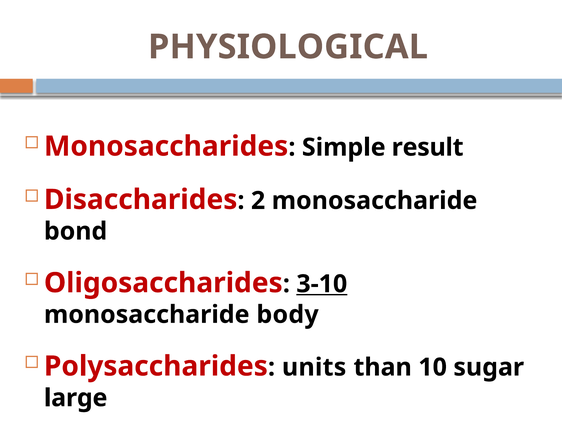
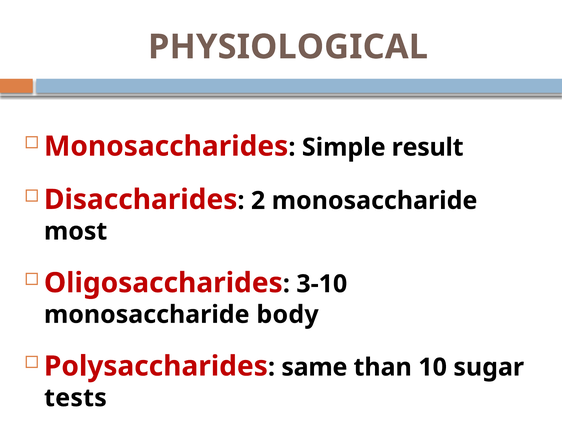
bond: bond -> most
3-10 underline: present -> none
units: units -> same
large: large -> tests
